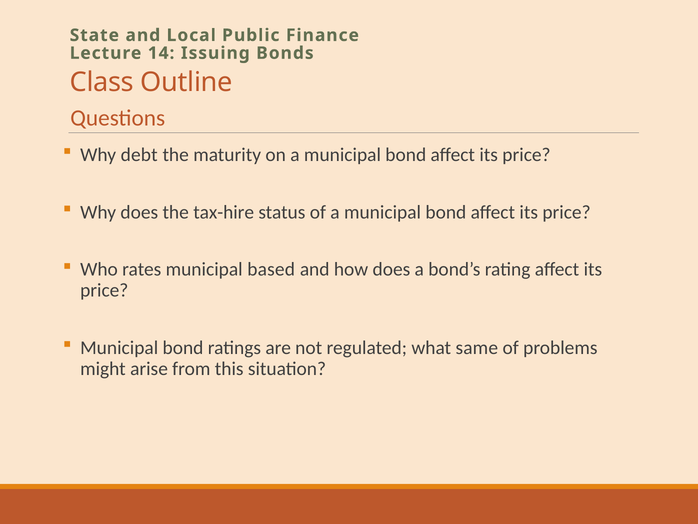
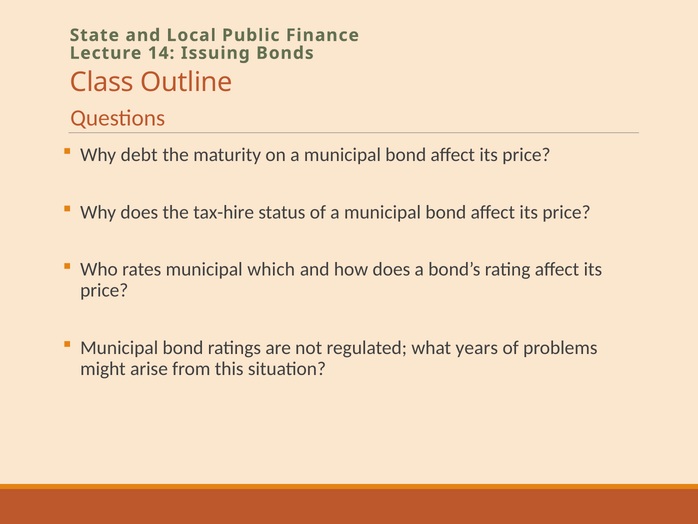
based: based -> which
same: same -> years
